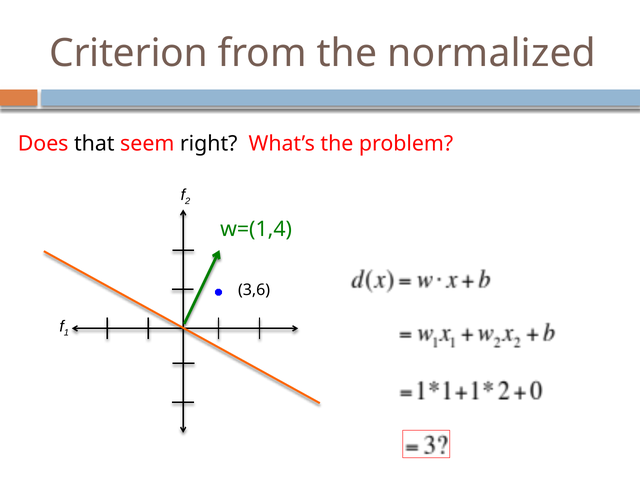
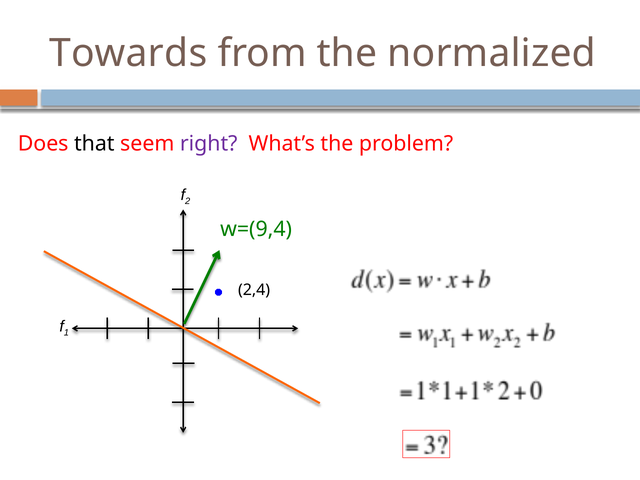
Criterion: Criterion -> Towards
right colour: black -> purple
w=(1,4: w=(1,4 -> w=(9,4
3,6: 3,6 -> 2,4
